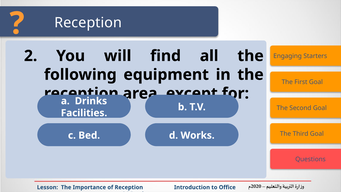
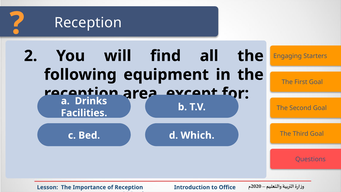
Works: Works -> Which
